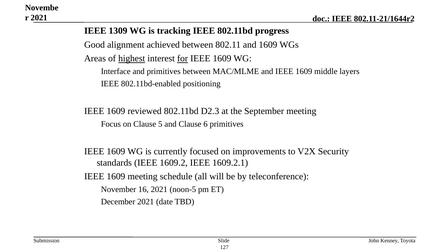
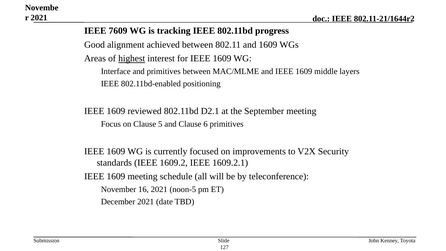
1309: 1309 -> 7609
for underline: present -> none
D2.3: D2.3 -> D2.1
